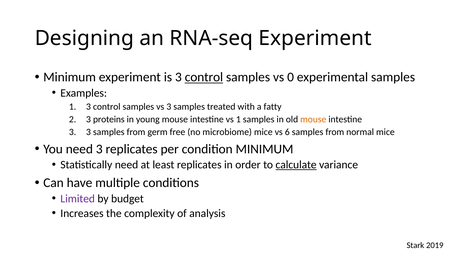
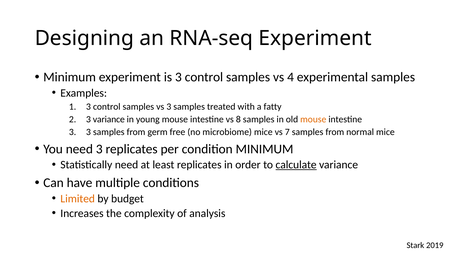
control at (204, 77) underline: present -> none
0: 0 -> 4
3 proteins: proteins -> variance
vs 1: 1 -> 8
6: 6 -> 7
Limited colour: purple -> orange
